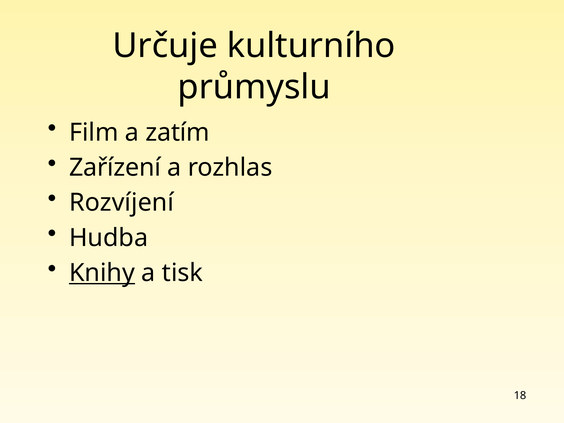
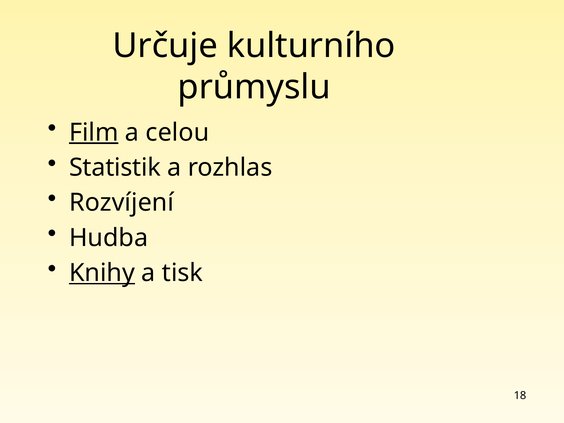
Film underline: none -> present
zatím: zatím -> celou
Zařízení: Zařízení -> Statistik
